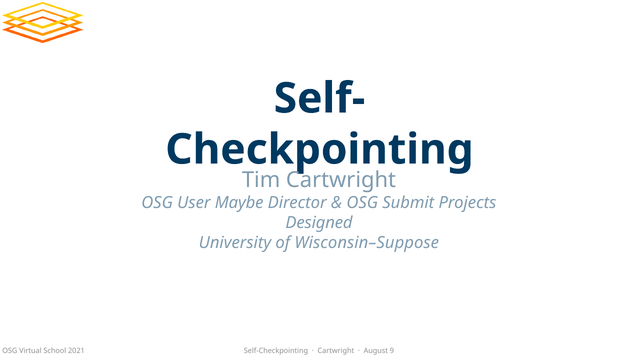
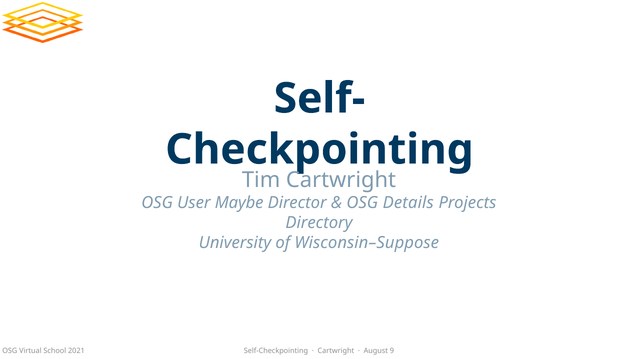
Submit: Submit -> Details
Designed: Designed -> Directory
